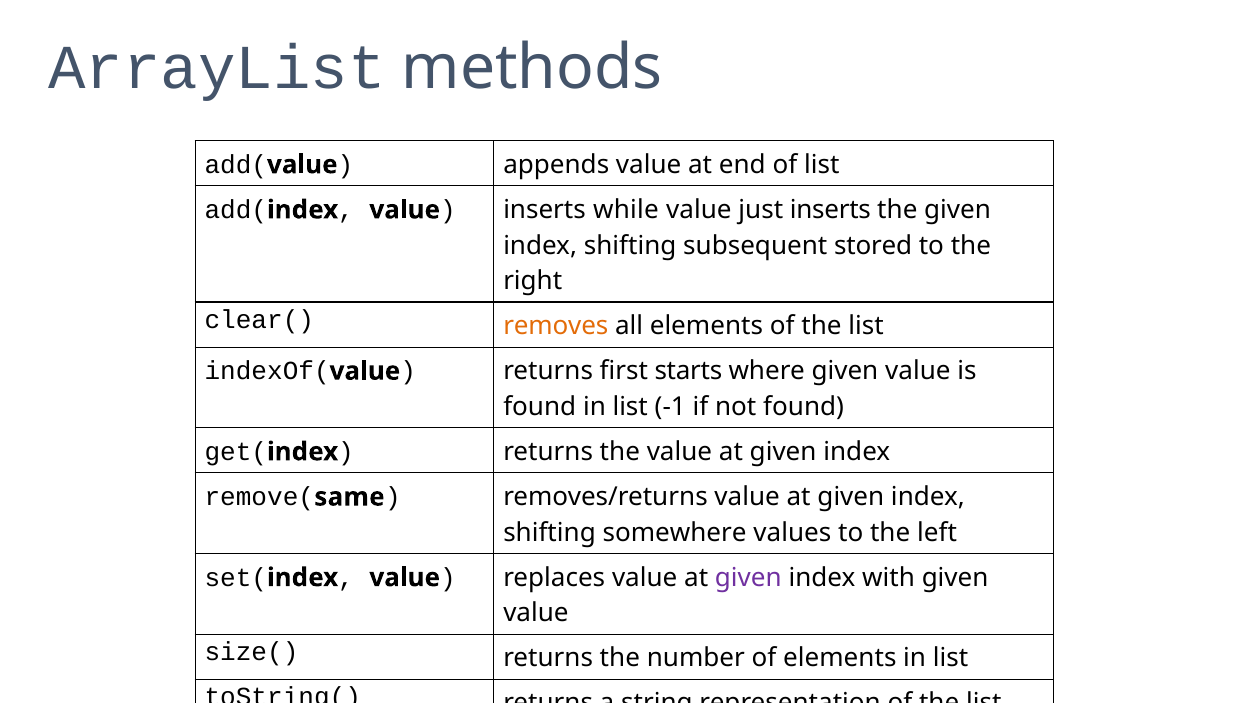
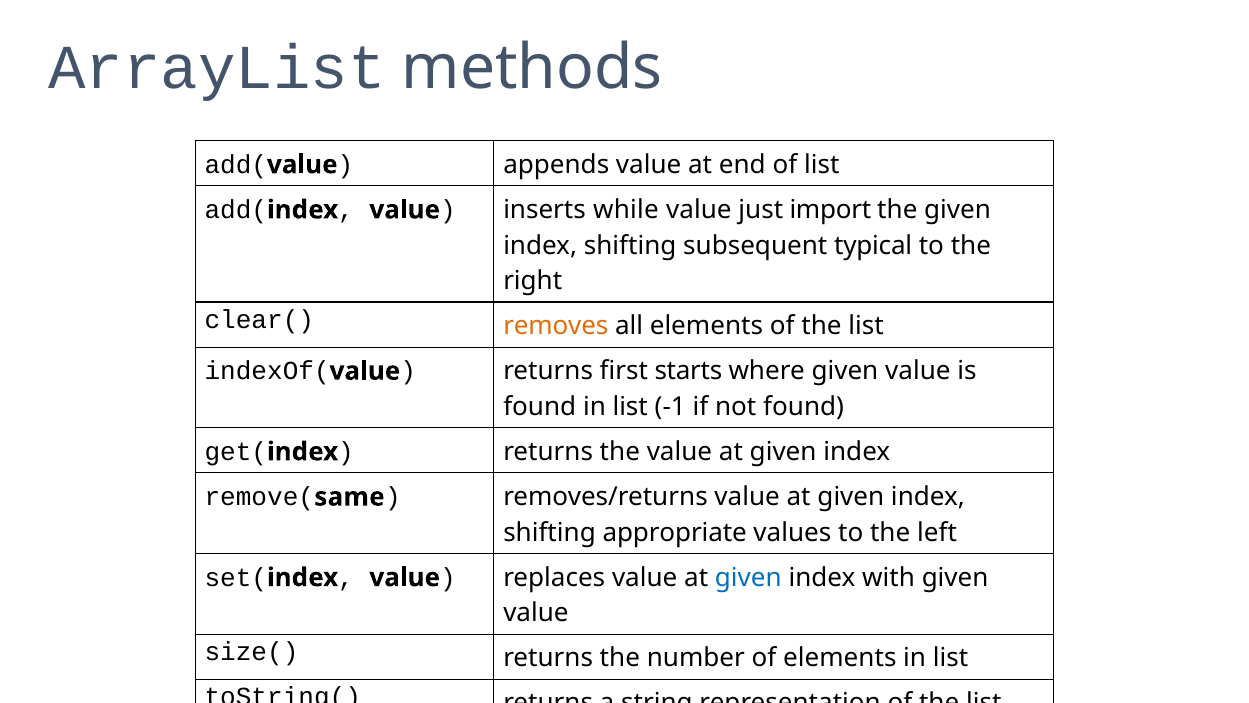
just inserts: inserts -> import
stored: stored -> typical
somewhere: somewhere -> appropriate
given at (748, 577) colour: purple -> blue
